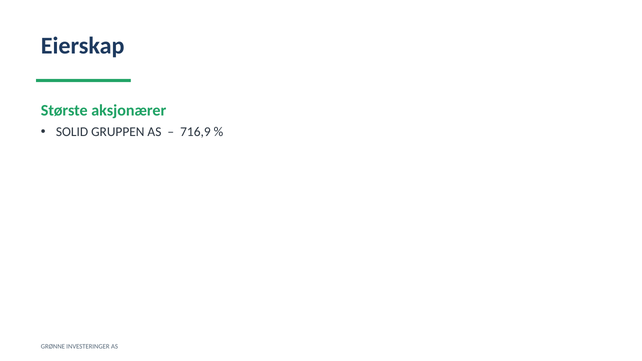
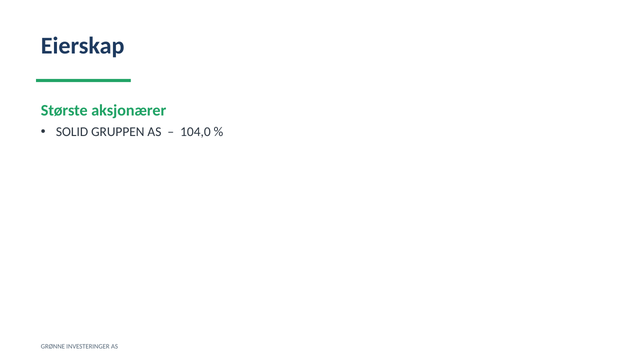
716,9: 716,9 -> 104,0
